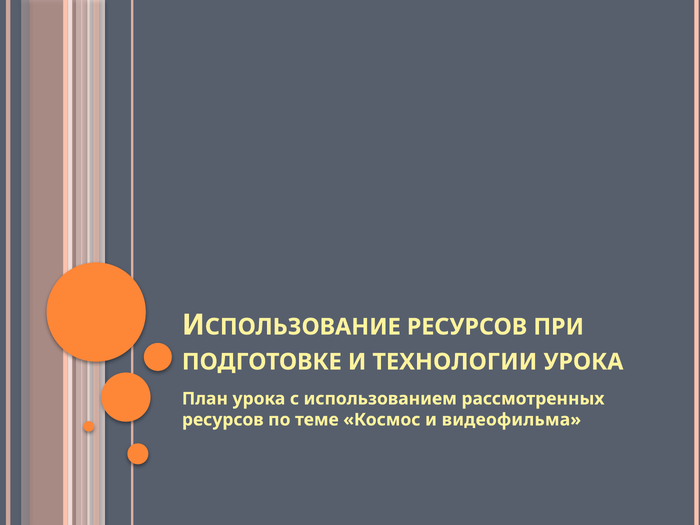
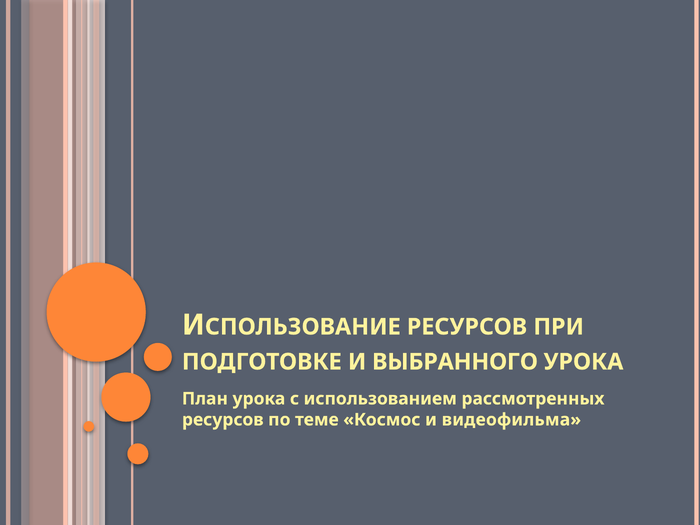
ТЕХНОЛОГИИ: ТЕХНОЛОГИИ -> ВЫБРАННОГО
